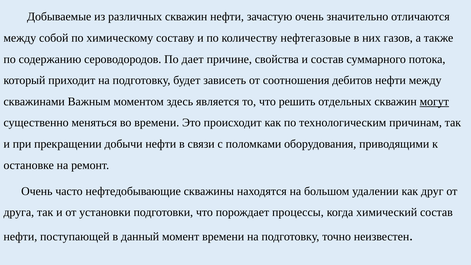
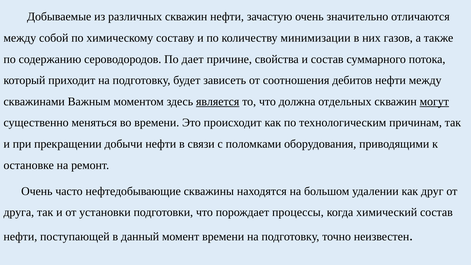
нефтегазовые: нефтегазовые -> минимизации
является underline: none -> present
решить: решить -> должна
